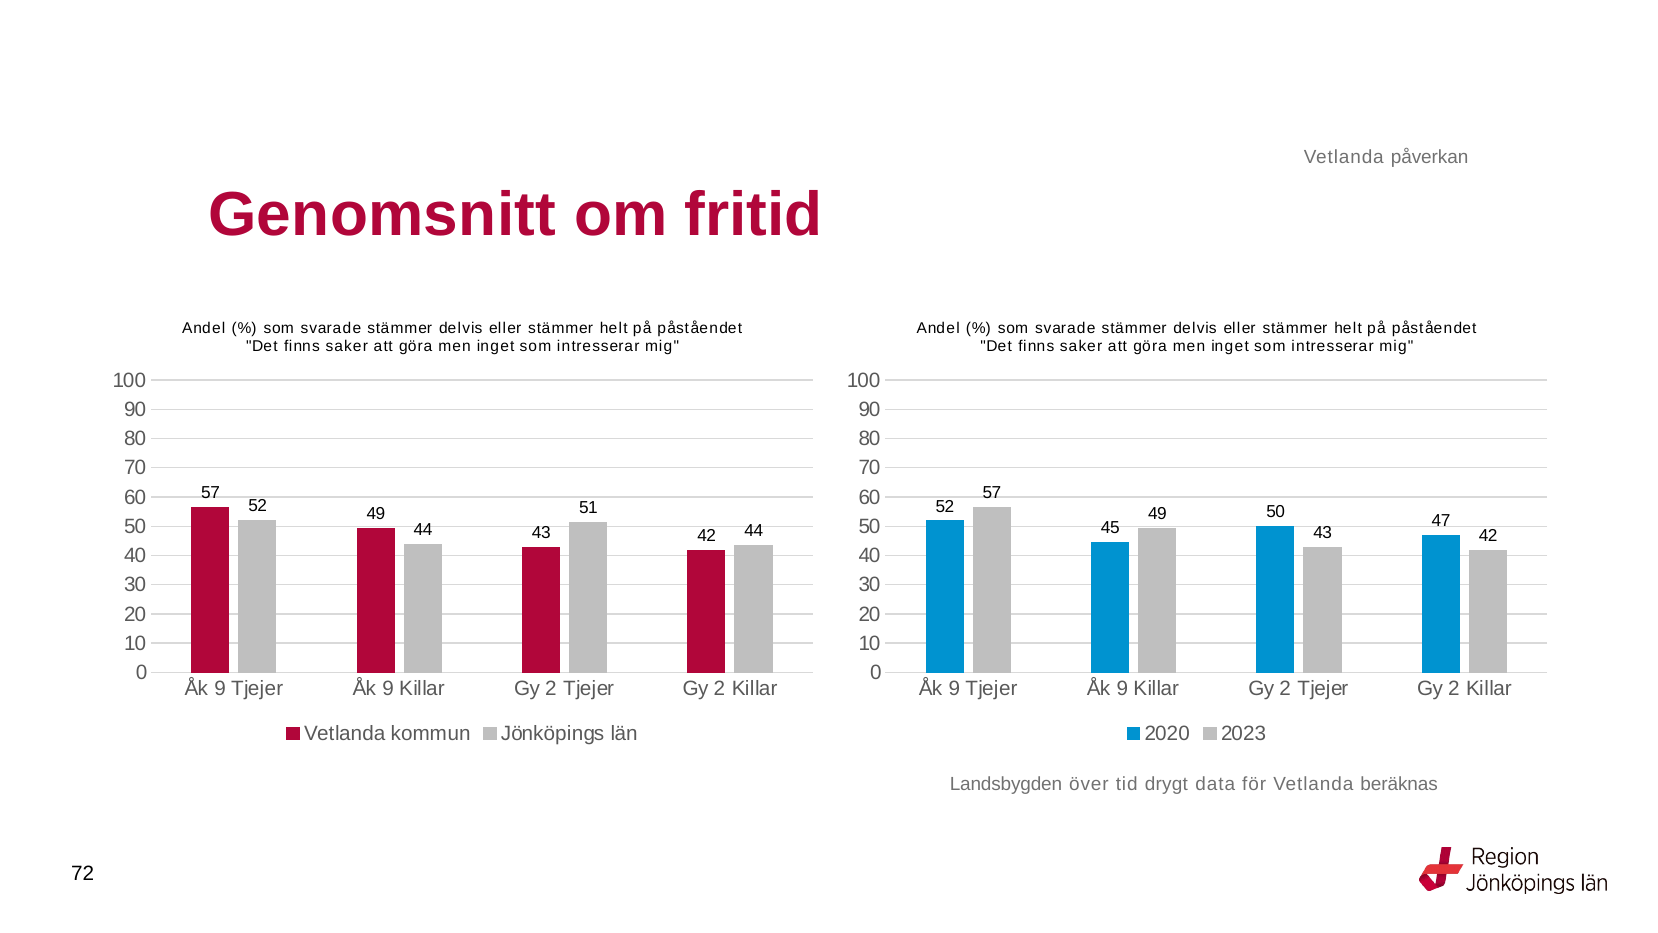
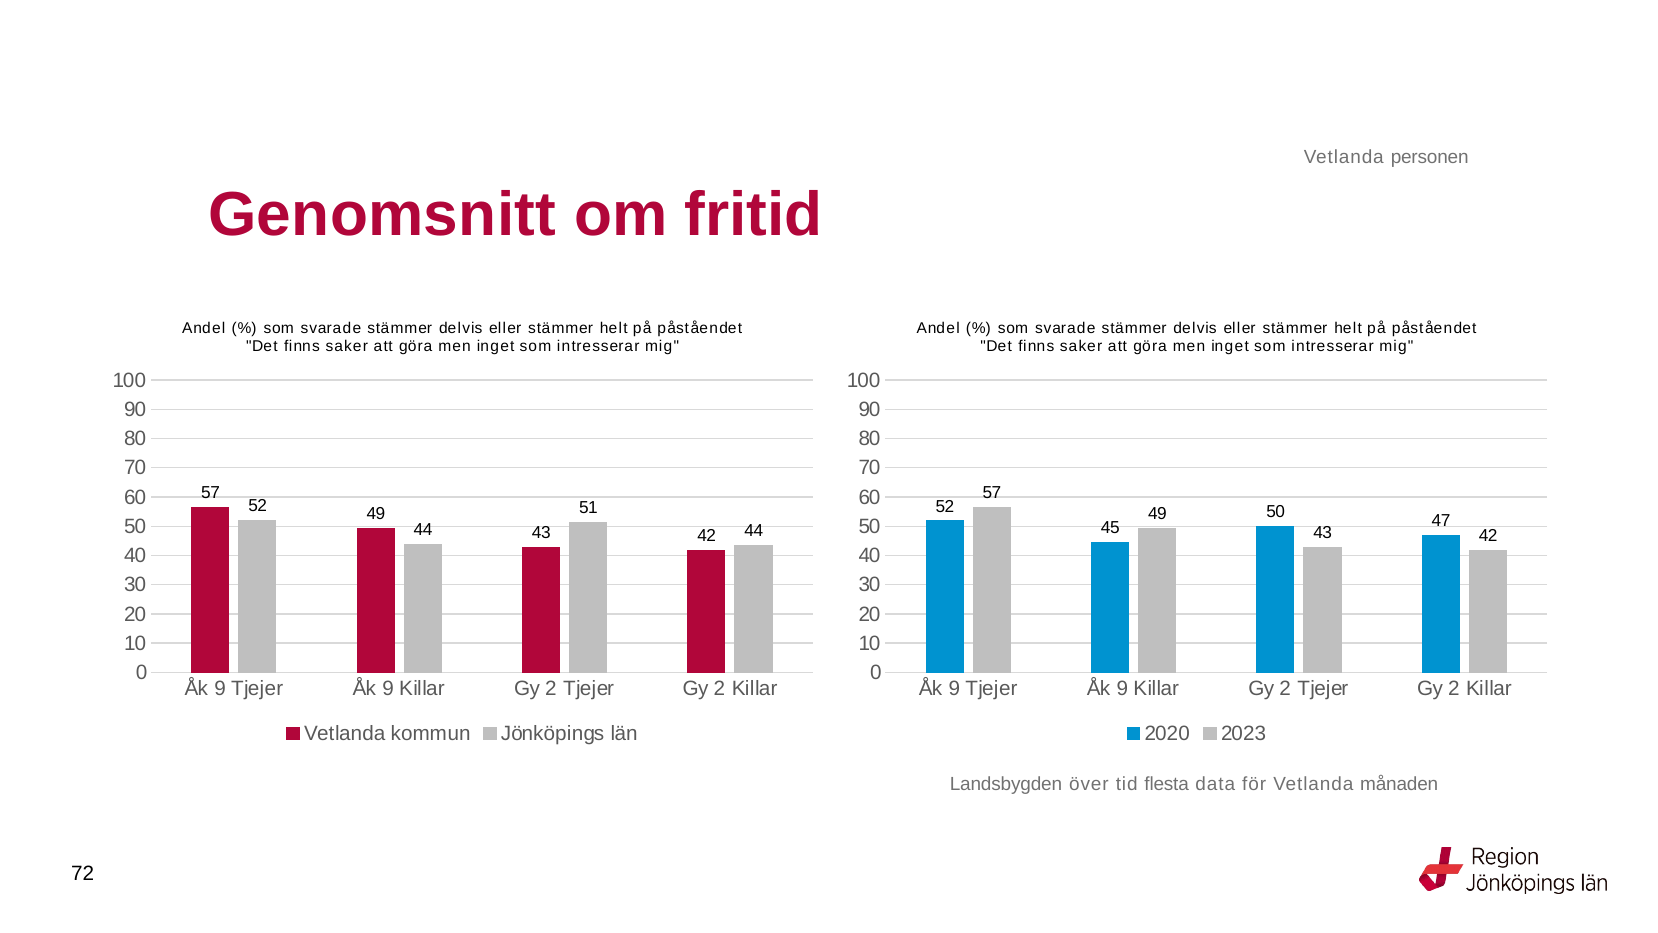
påverkan: påverkan -> personen
drygt: drygt -> flesta
beräknas: beräknas -> månaden
